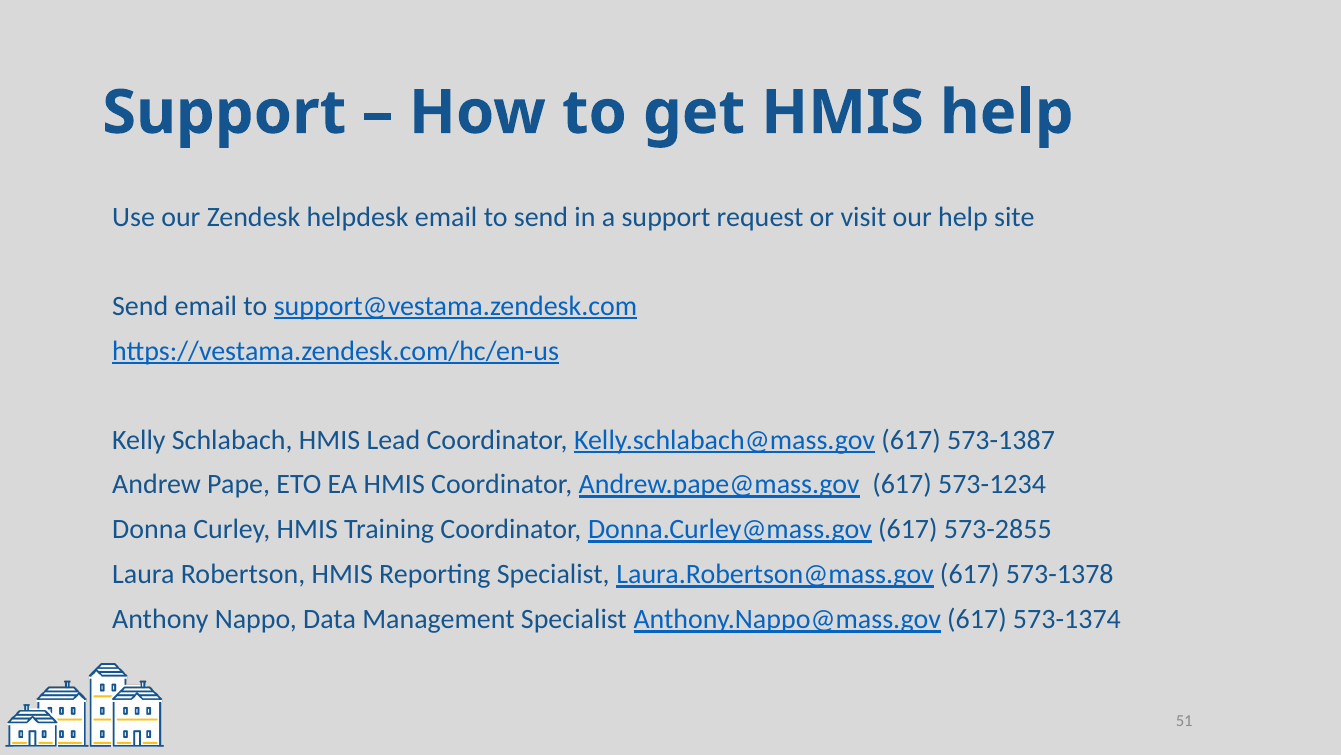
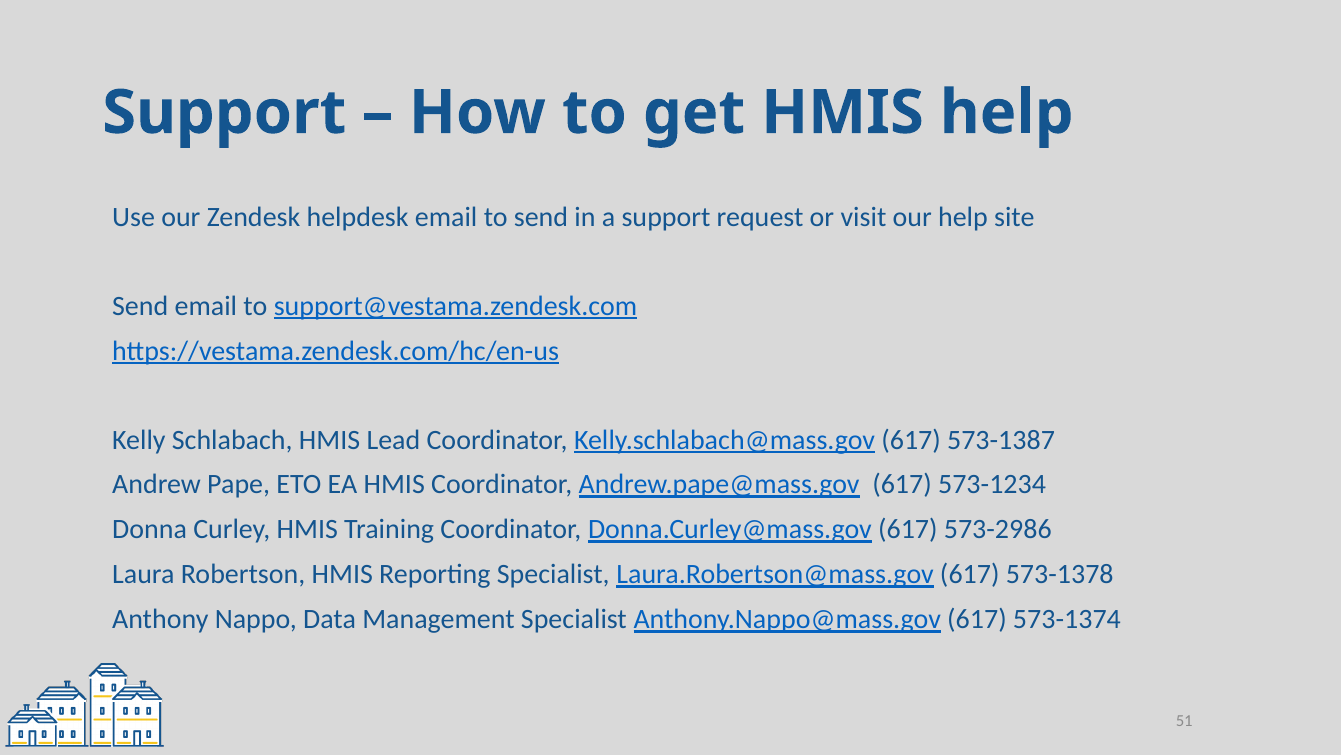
573-2855: 573-2855 -> 573-2986
